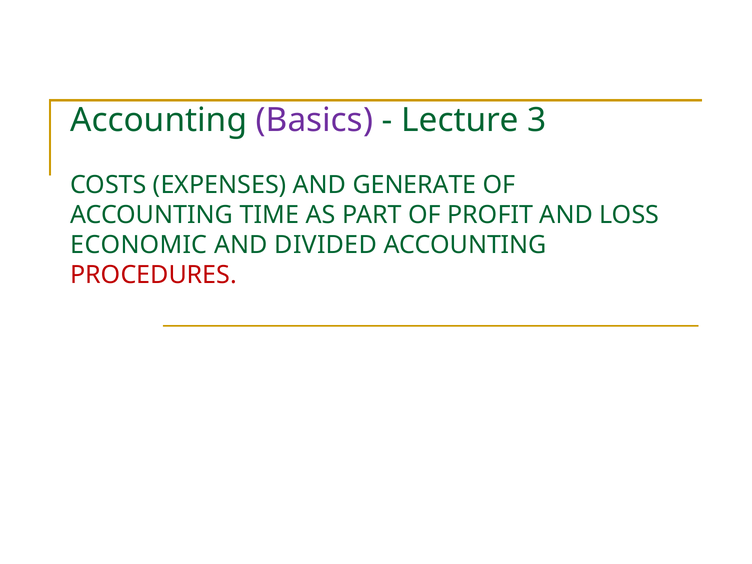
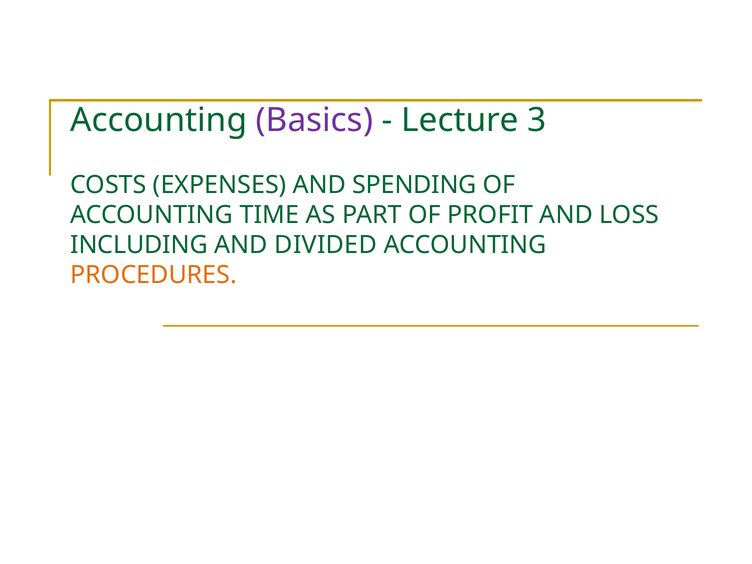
GENERATE: GENERATE -> SPENDING
ECONOMIC: ECONOMIC -> INCLUDING
PROCEDURES colour: red -> orange
